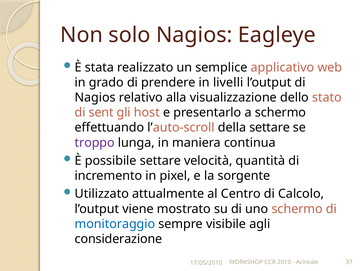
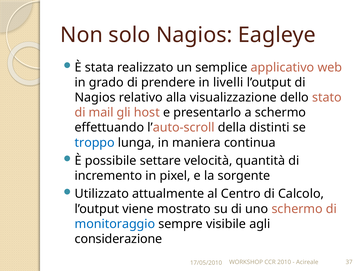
sent: sent -> mail
della settare: settare -> distinti
troppo colour: purple -> blue
